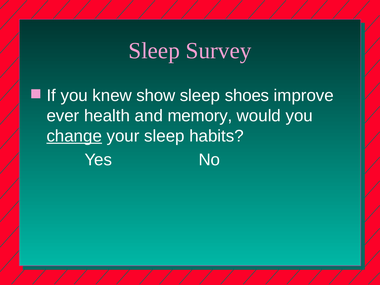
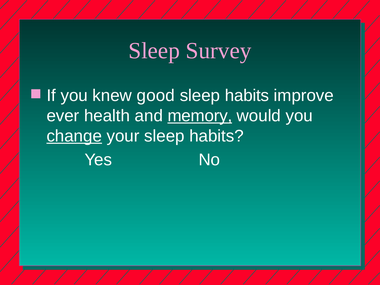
show: show -> good
shoes at (247, 95): shoes -> habits
memory underline: none -> present
